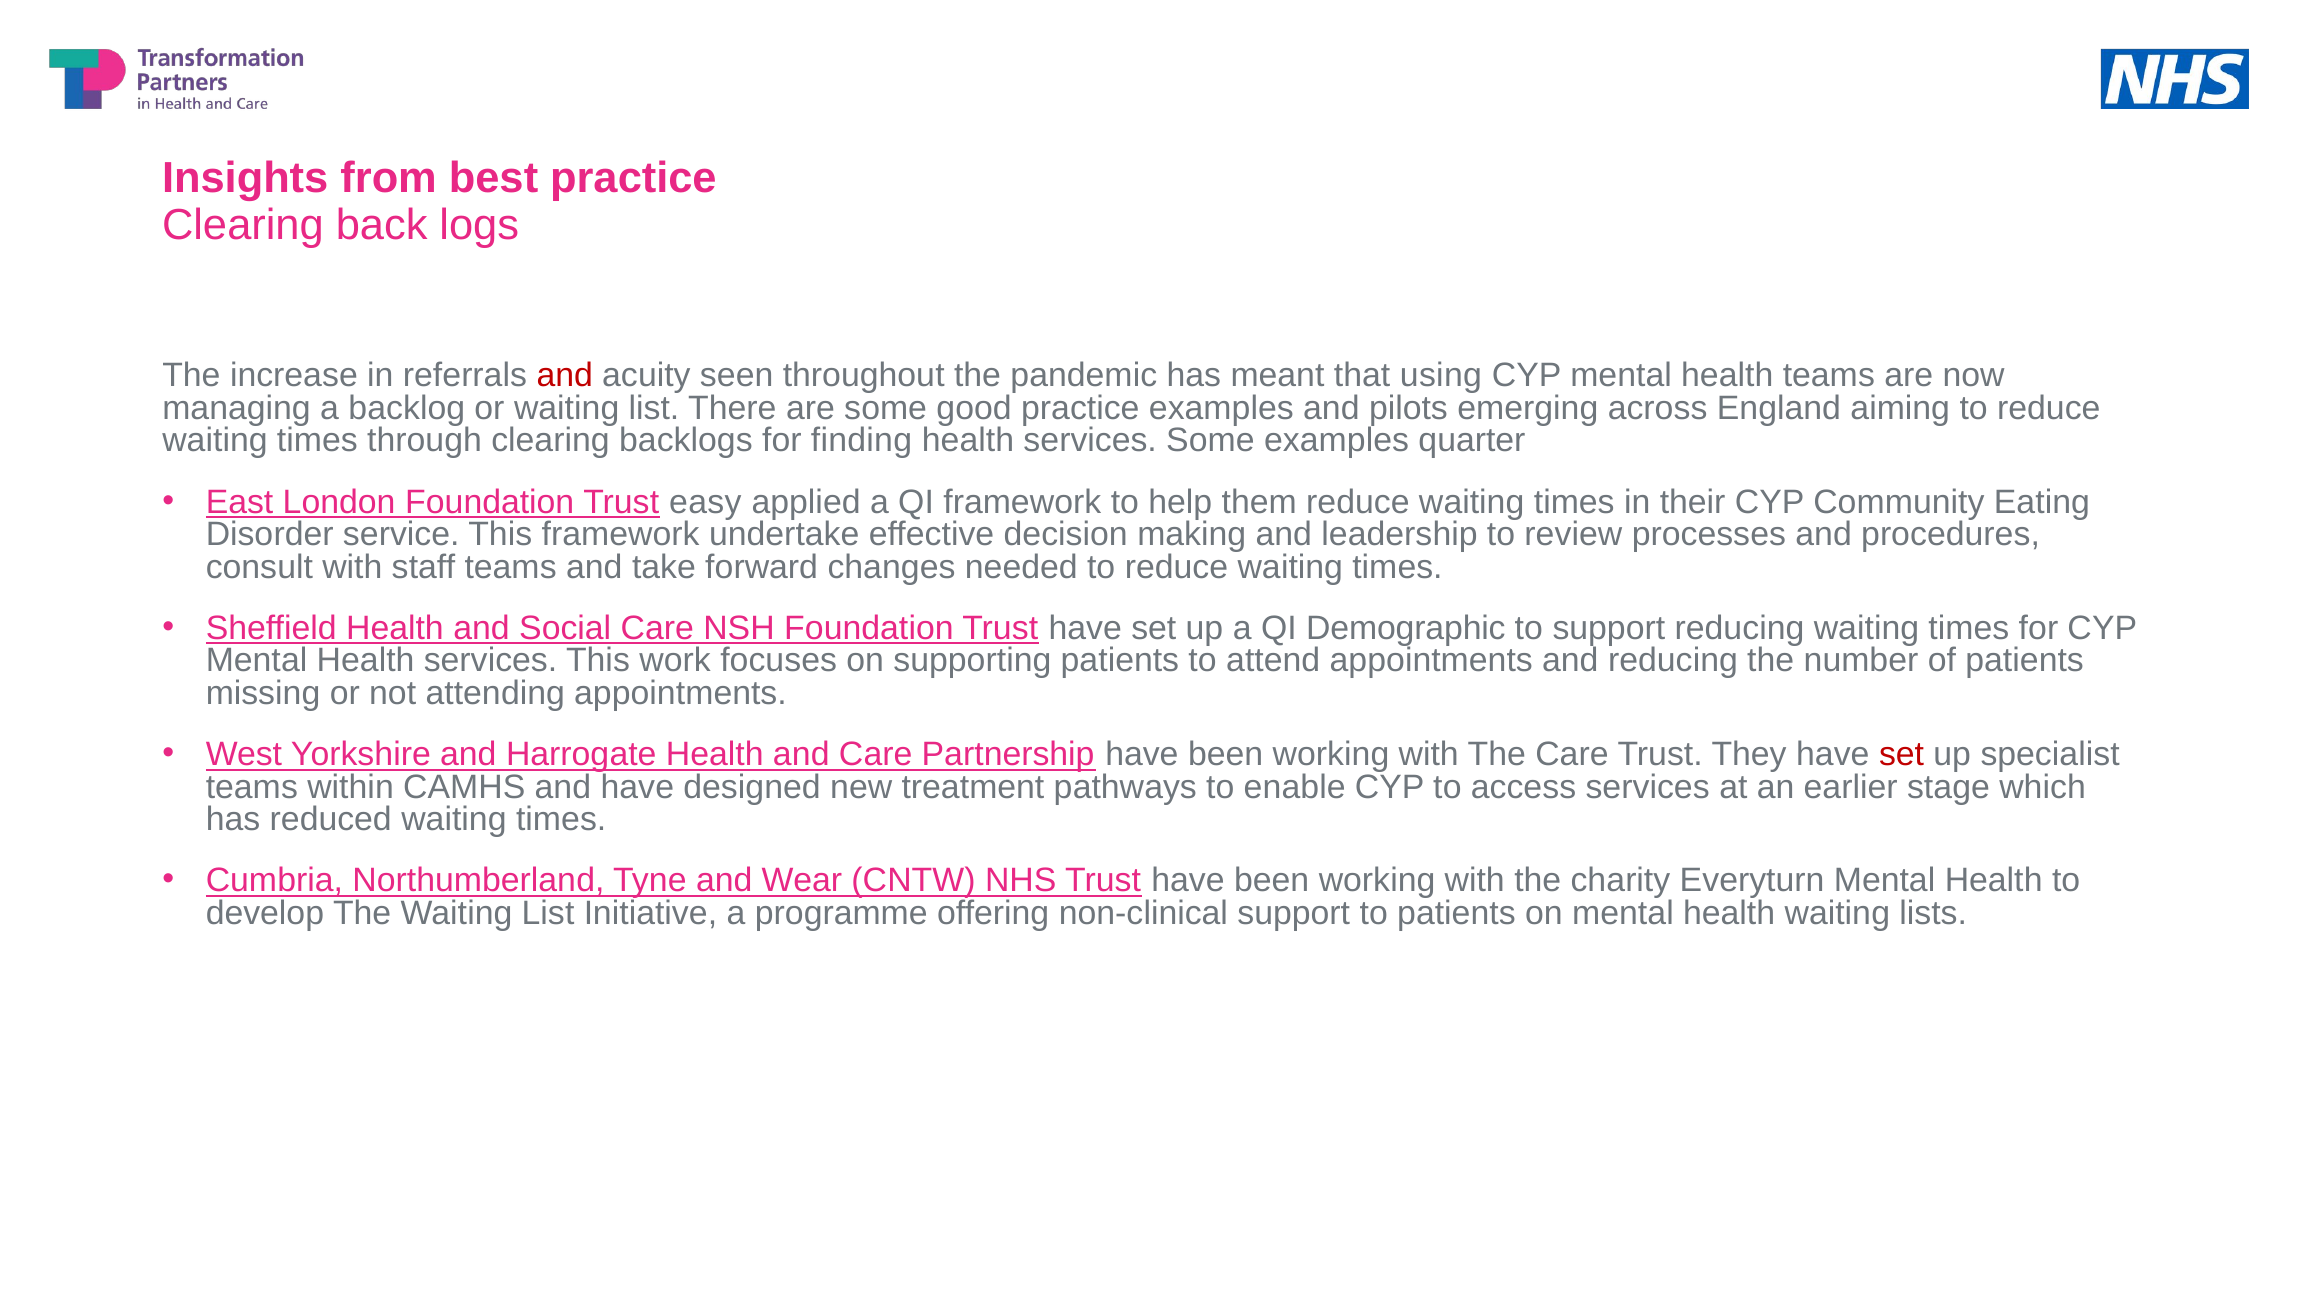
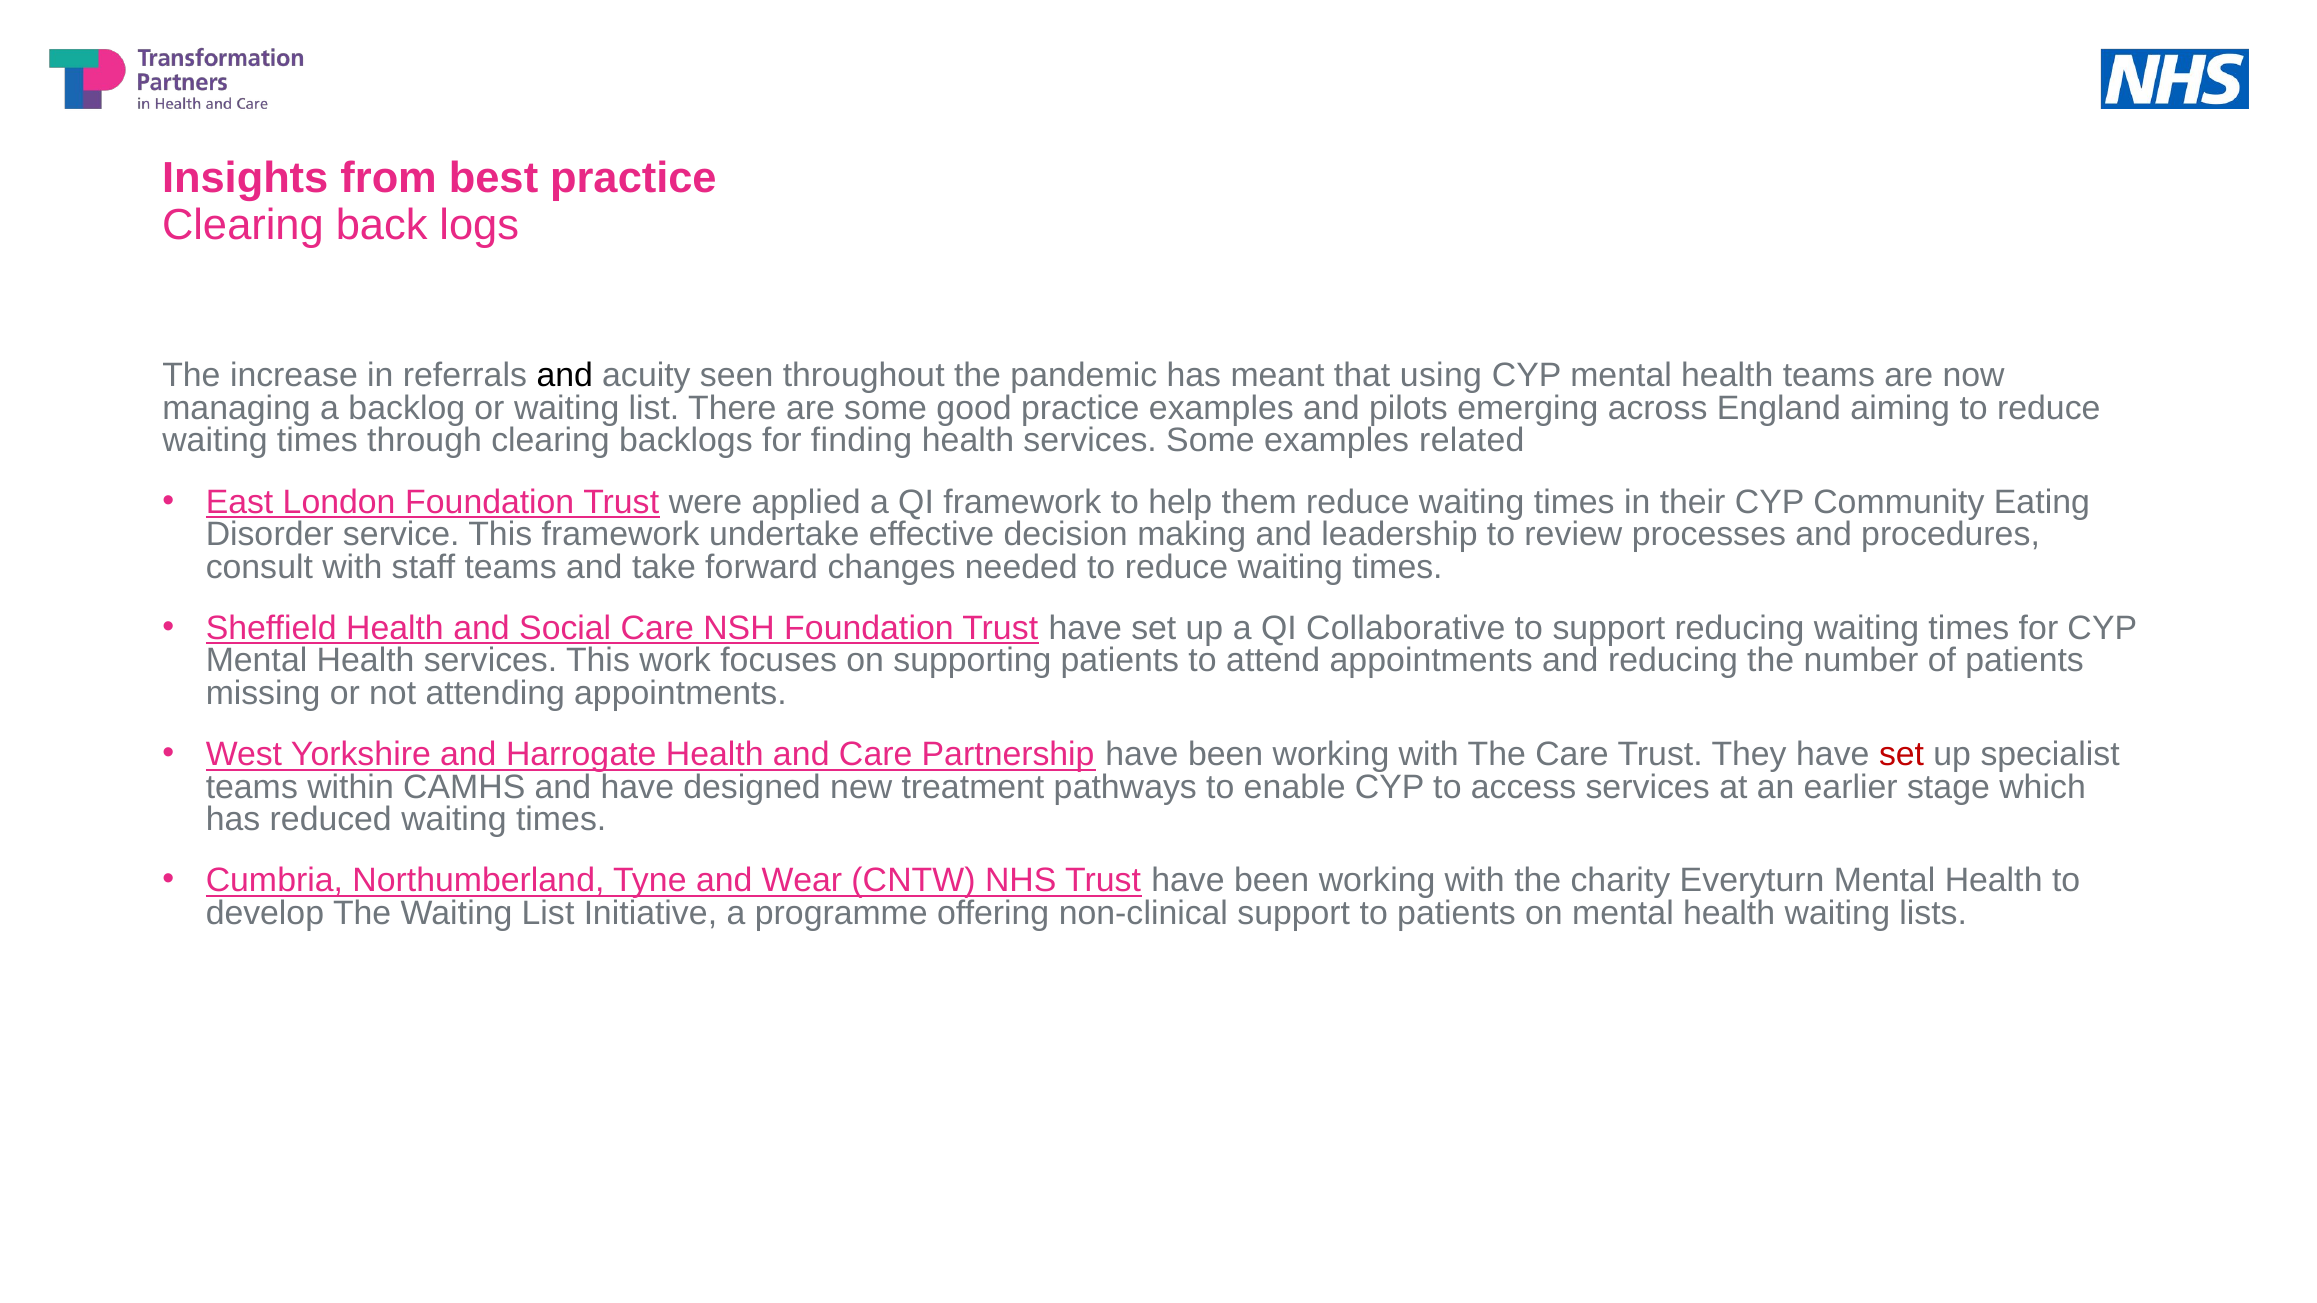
and at (565, 376) colour: red -> black
quarter: quarter -> related
easy: easy -> were
Demographic: Demographic -> Collaborative
